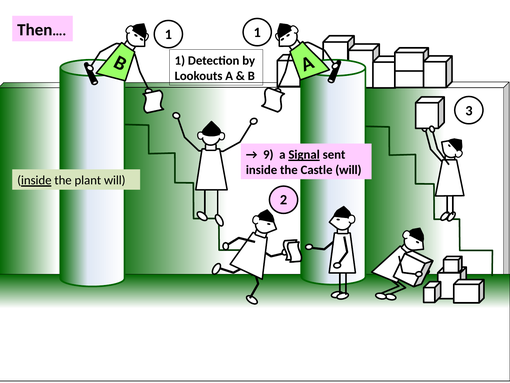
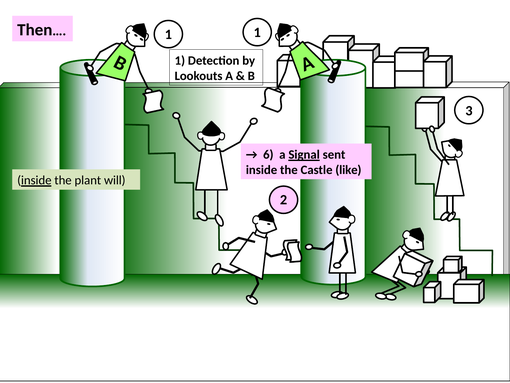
9: 9 -> 6
Castle will: will -> like
